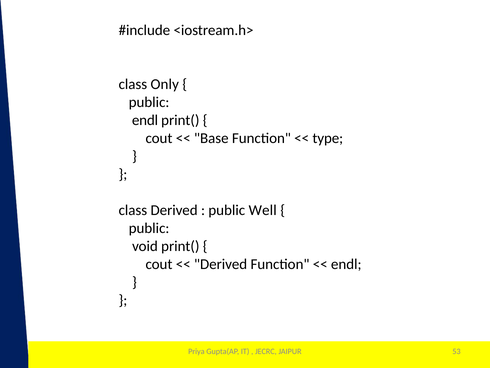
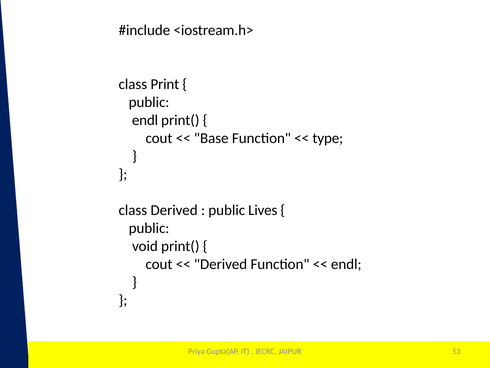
Only: Only -> Print
Well: Well -> Lives
